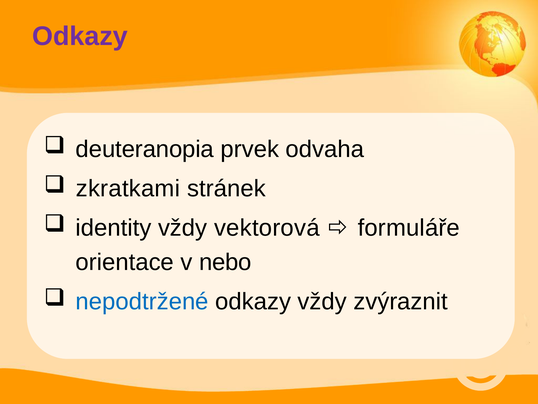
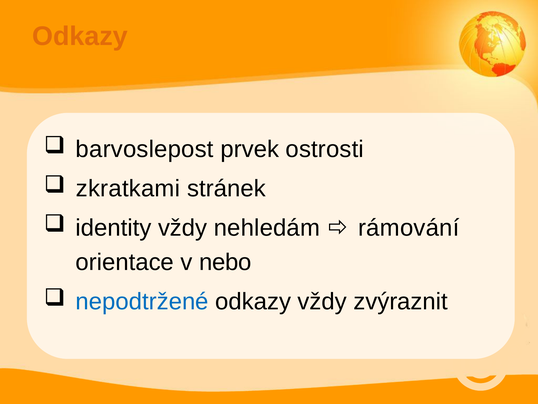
Odkazy at (80, 36) colour: purple -> orange
deuteranopia: deuteranopia -> barvoslepost
odvaha: odvaha -> ostrosti
vektorová: vektorová -> nehledám
formuláře: formuláře -> rámování
